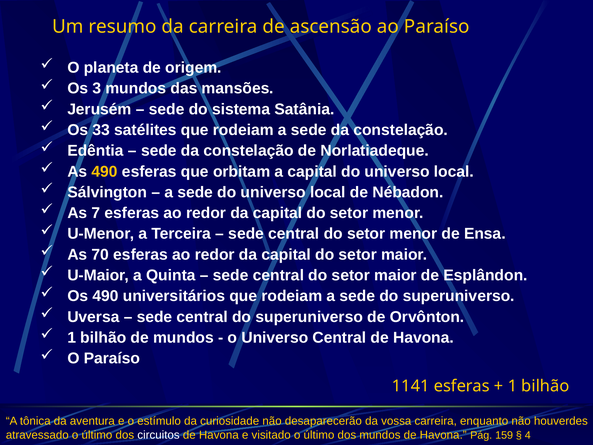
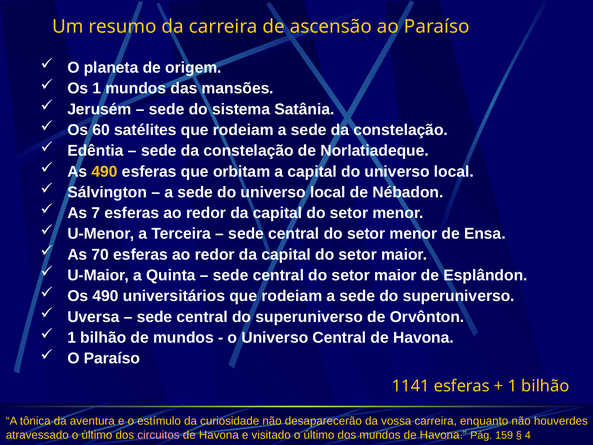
Os 3: 3 -> 1
33: 33 -> 60
circuitos colour: white -> pink
